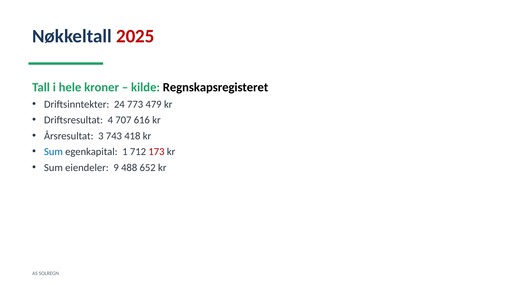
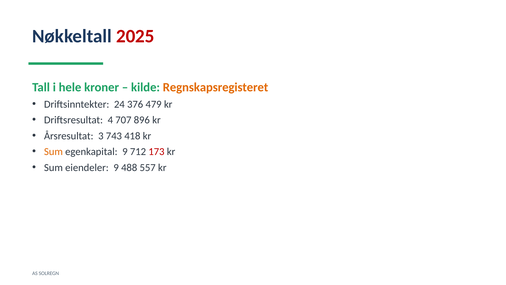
Regnskapsregisteret colour: black -> orange
773: 773 -> 376
616: 616 -> 896
Sum at (53, 152) colour: blue -> orange
egenkapital 1: 1 -> 9
652: 652 -> 557
